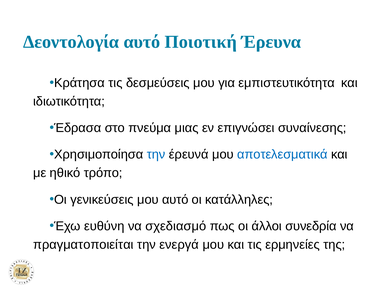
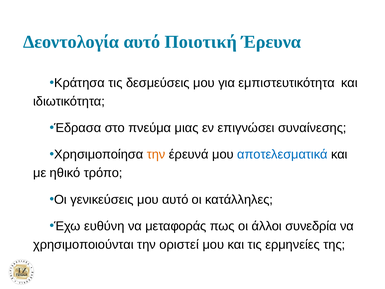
την at (156, 154) colour: blue -> orange
σχεδιασμό: σχεδιασμό -> μεταφοράς
πραγματοποιείται: πραγματοποιείται -> χρησιμοποιούνται
ενεργά: ενεργά -> οριστεί
